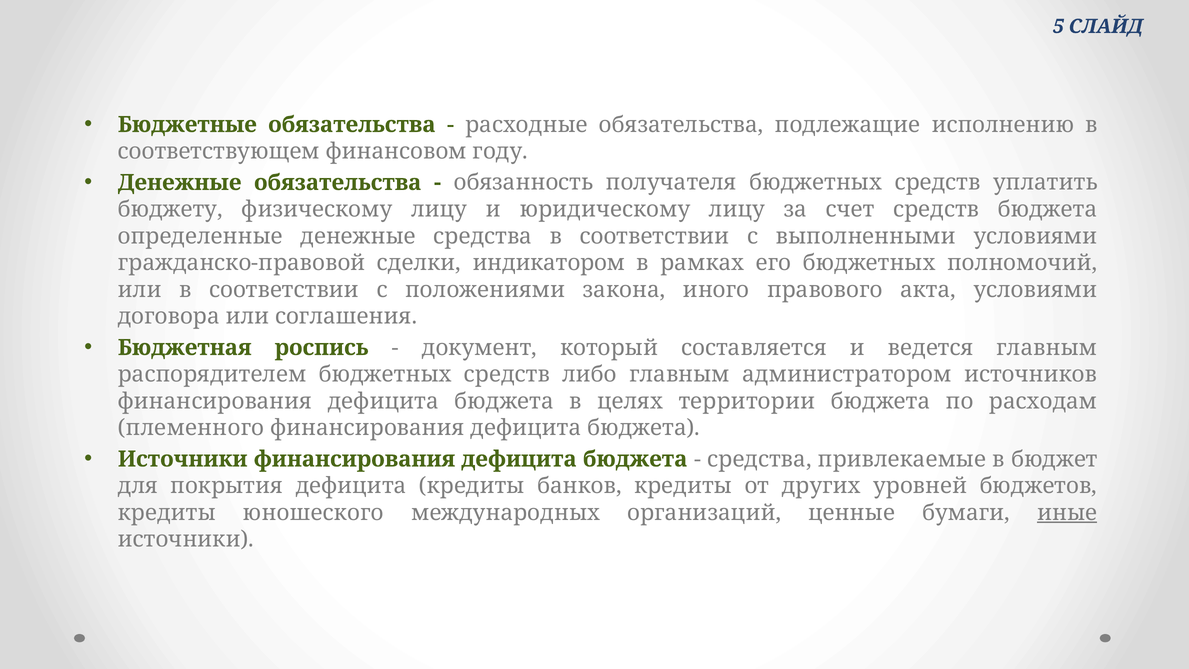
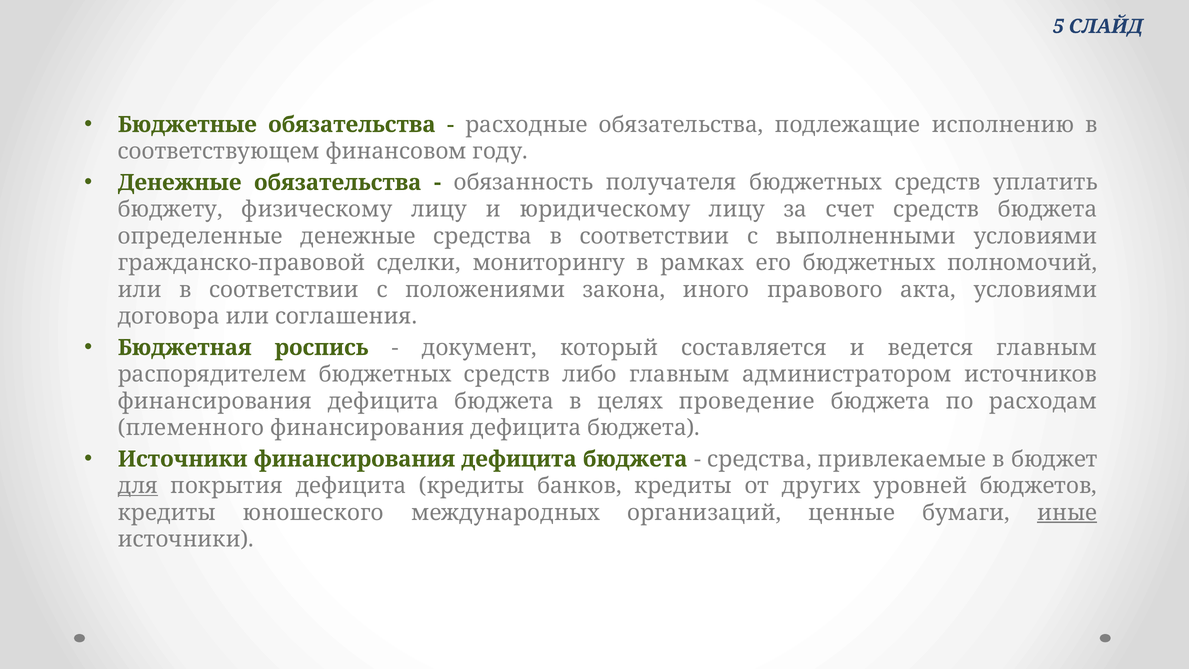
индикатором: индикатором -> мониторингу
территории: территории -> проведение
для underline: none -> present
